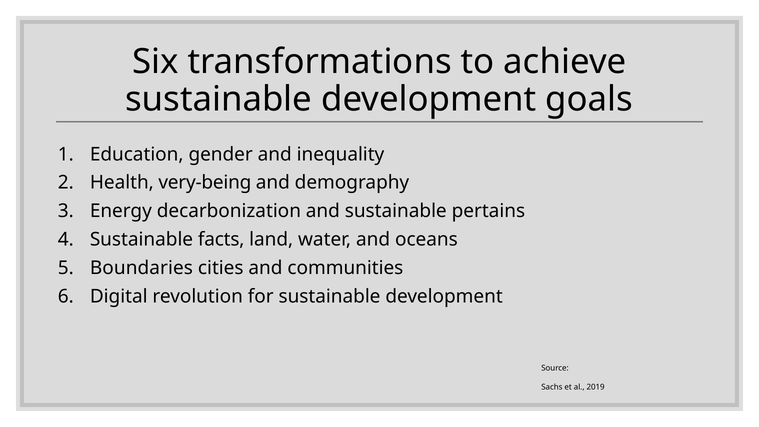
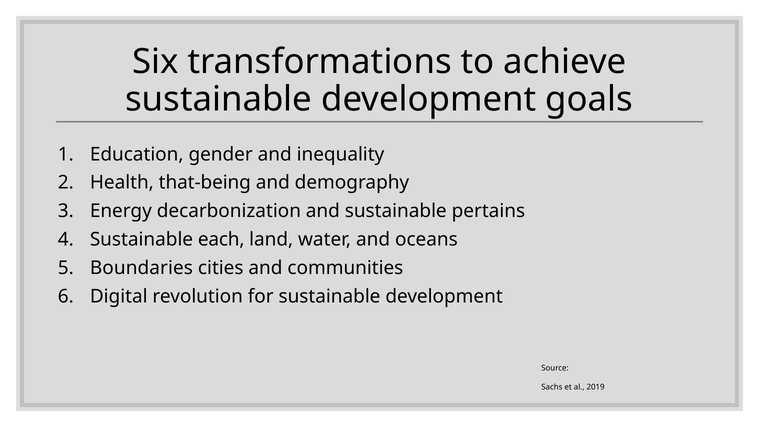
very-being: very-being -> that-being
facts: facts -> each
